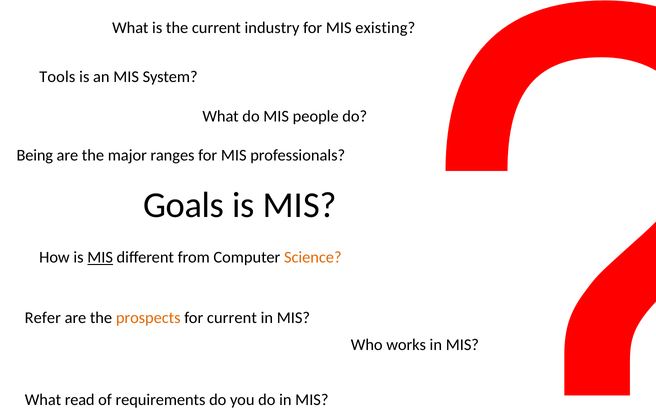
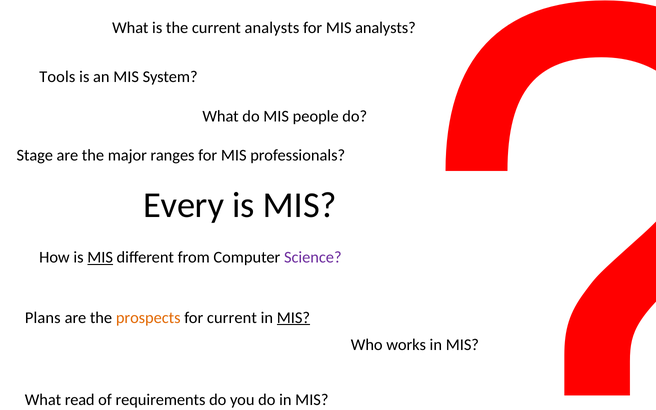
current industry: industry -> analysts
MIS existing: existing -> analysts
Being: Being -> Stage
Goals: Goals -> Every
Science colour: orange -> purple
Refer: Refer -> Plans
MIS at (293, 318) underline: none -> present
